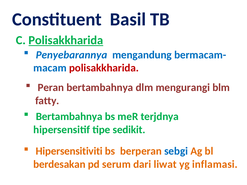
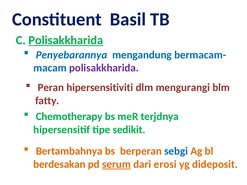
polisakkharida at (104, 68) colour: red -> purple
Peran bertambahnya: bertambahnya -> hipersensitiviti
Bertambahnya at (69, 117): Bertambahnya -> Chemotherapy
Hipersensitiviti: Hipersensitiviti -> Bertambahnya
serum underline: none -> present
liwat: liwat -> erosi
inflamasi: inflamasi -> dideposit
